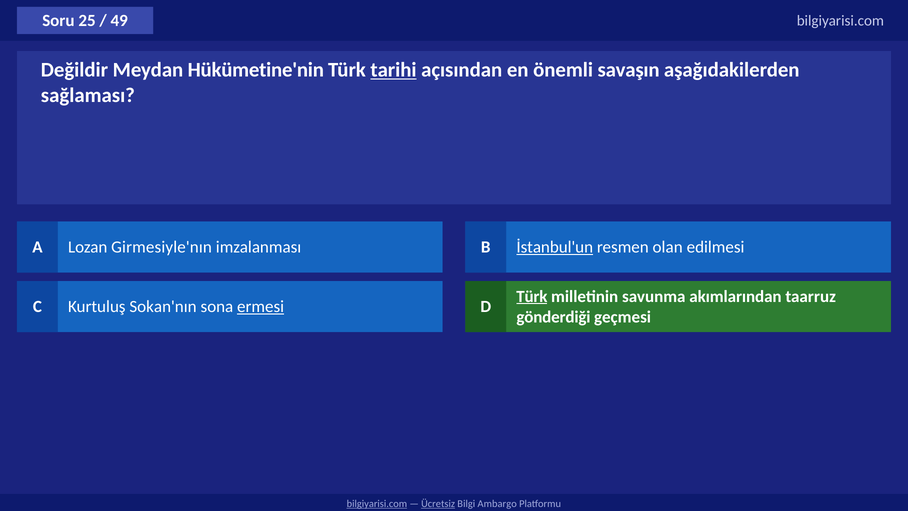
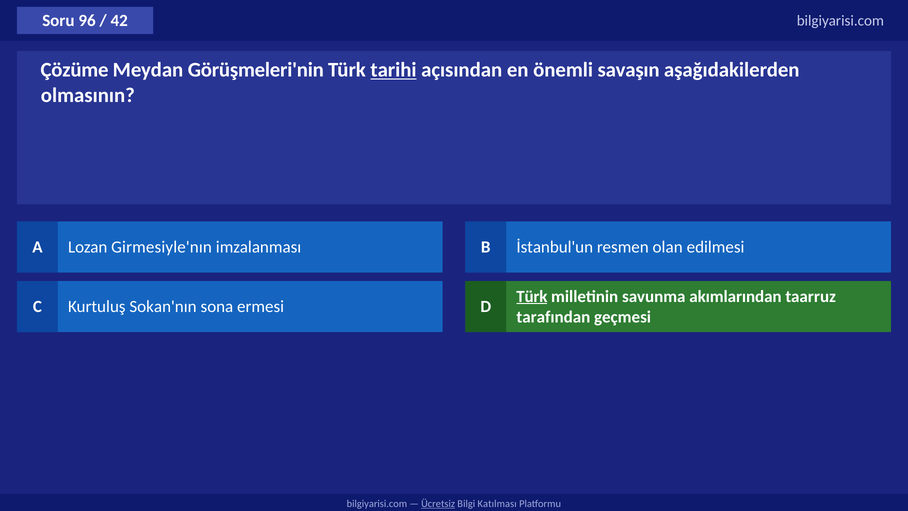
25: 25 -> 96
49: 49 -> 42
Değildir: Değildir -> Çözüme
Hükümetine'nin: Hükümetine'nin -> Görüşmeleri'nin
sağlaması: sağlaması -> olmasının
İstanbul'un underline: present -> none
ermesi underline: present -> none
gönderdiği: gönderdiği -> tarafından
bilgiyarisi.com at (377, 504) underline: present -> none
Ambargo: Ambargo -> Katılması
